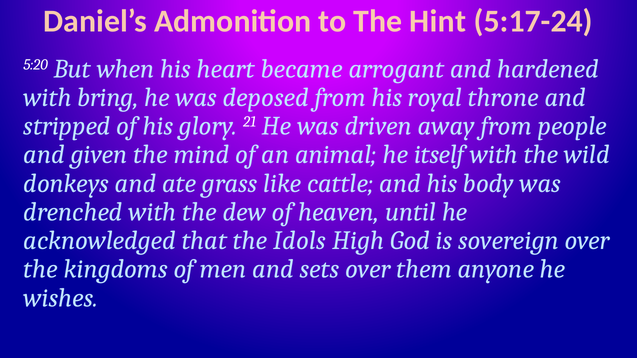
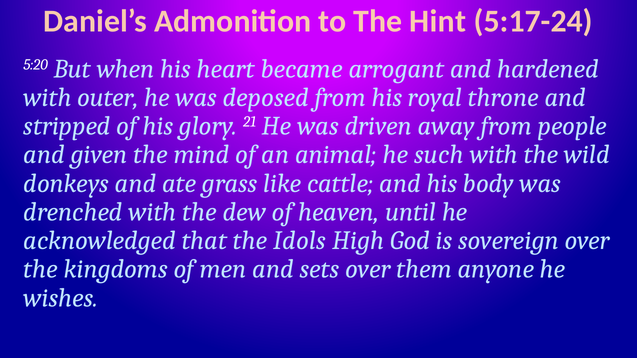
bring: bring -> outer
itself: itself -> such
